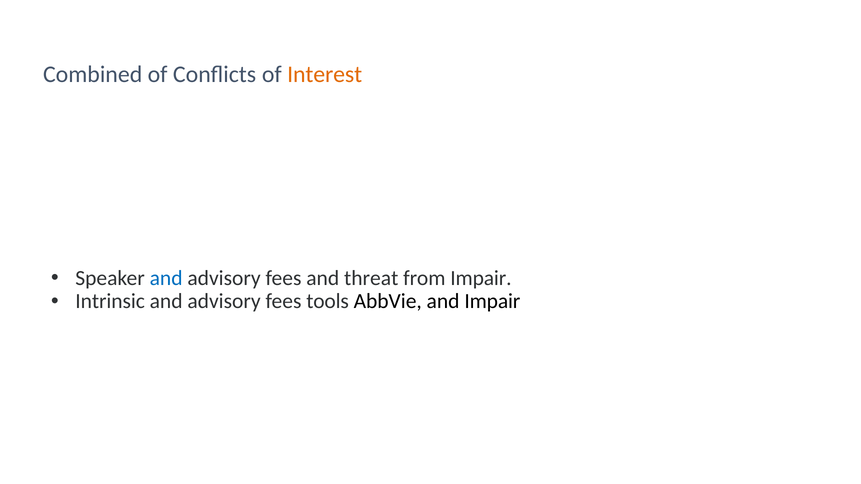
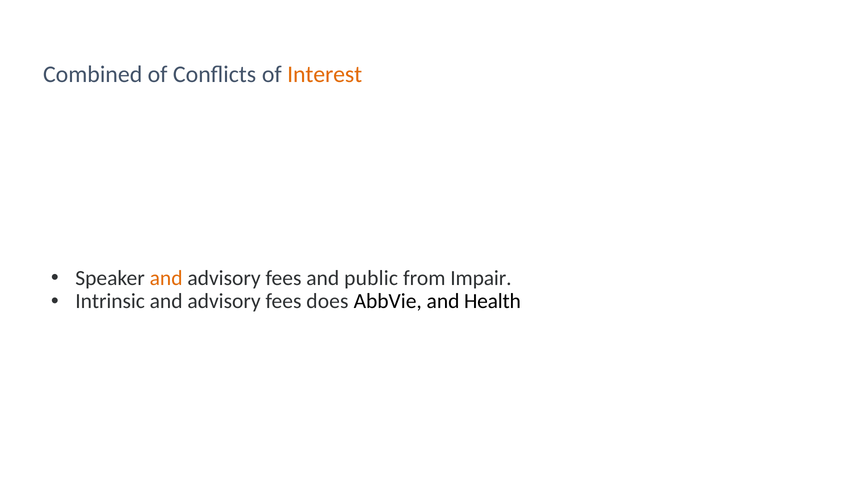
and at (166, 278) colour: blue -> orange
threat: threat -> public
tools: tools -> does
and Impair: Impair -> Health
